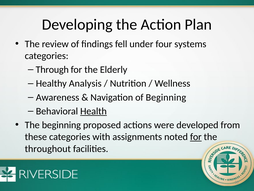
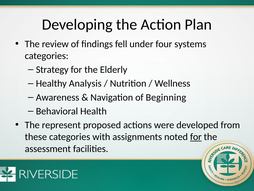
Through: Through -> Strategy
Health underline: present -> none
The beginning: beginning -> represent
throughout: throughout -> assessment
